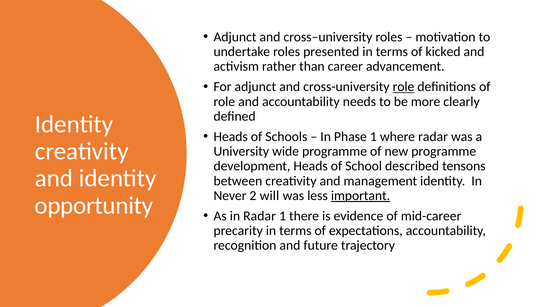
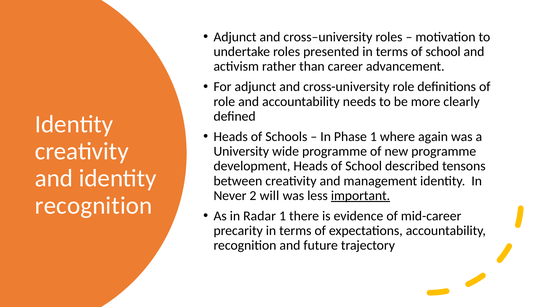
terms of kicked: kicked -> school
role at (404, 87) underline: present -> none
where radar: radar -> again
opportunity at (94, 206): opportunity -> recognition
